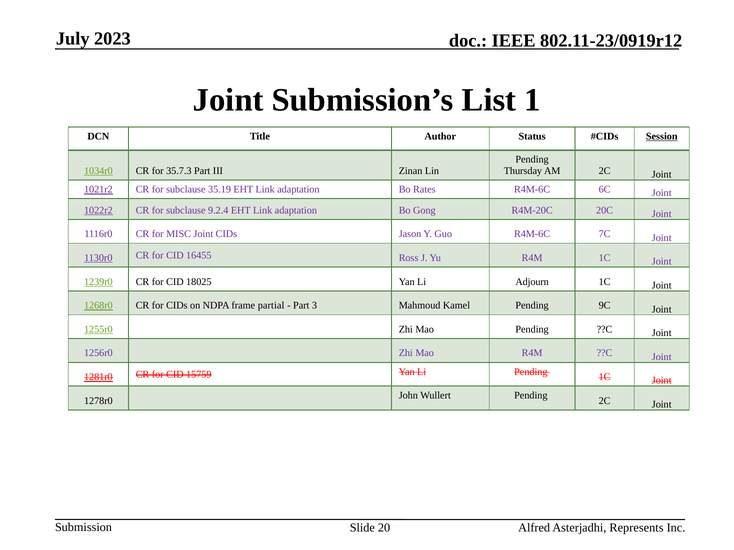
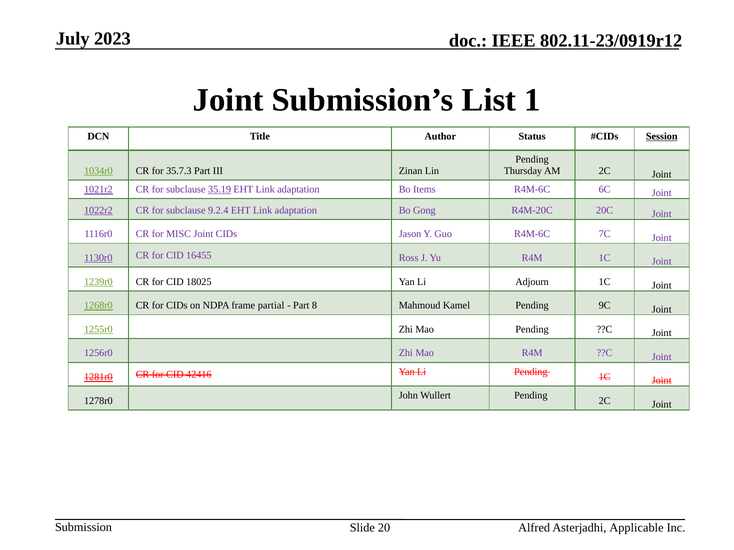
35.19 underline: none -> present
Rates: Rates -> Items
3: 3 -> 8
15759: 15759 -> 42416
Represents: Represents -> Applicable
